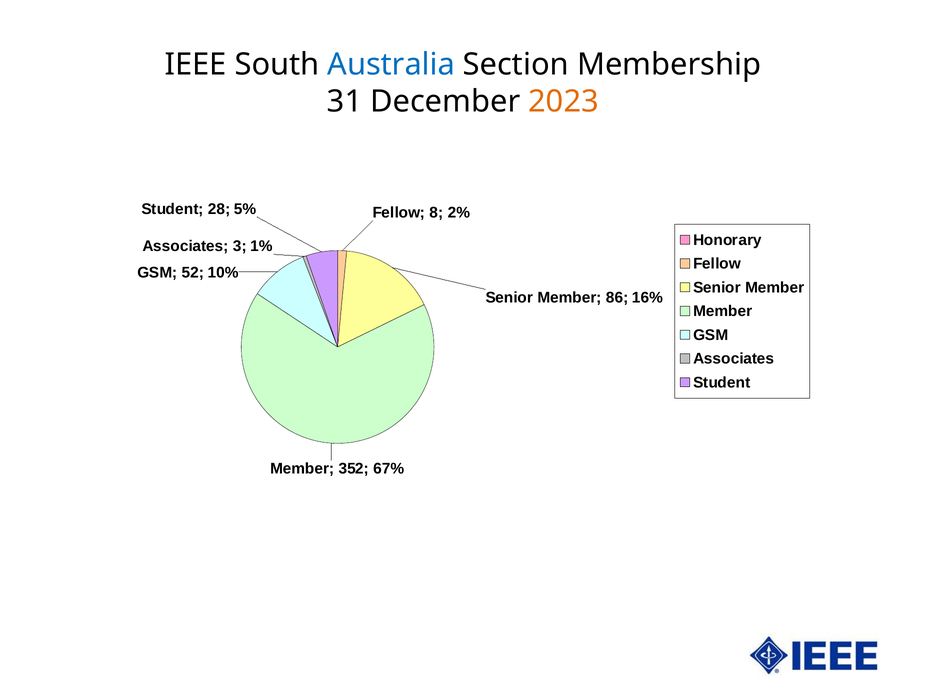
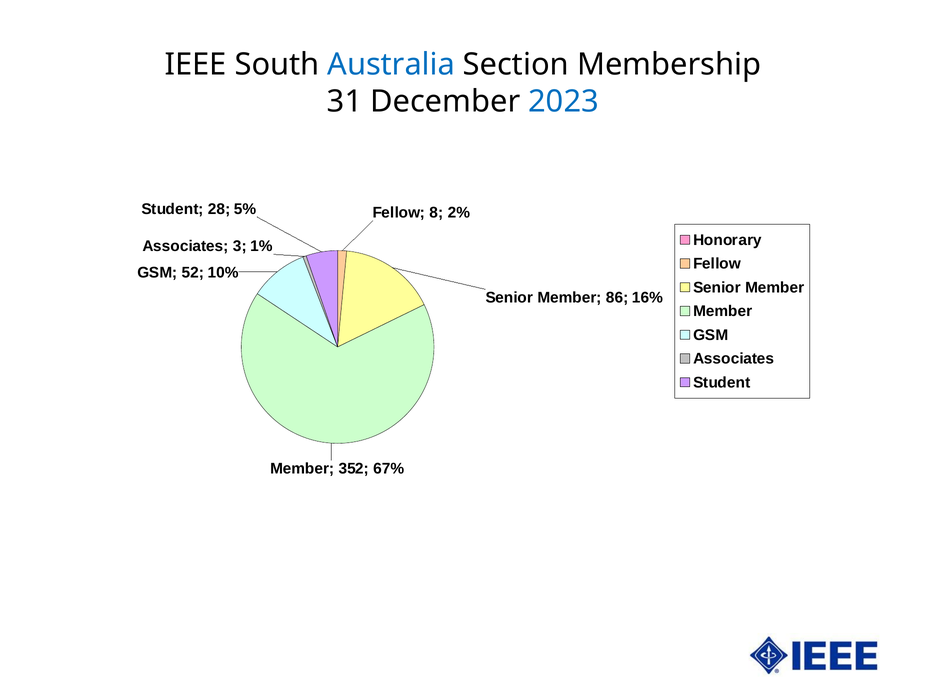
2023 colour: orange -> blue
